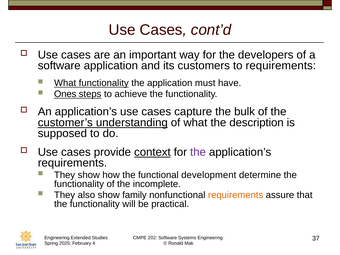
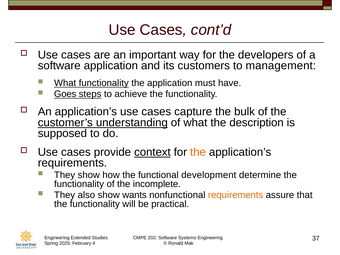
to requirements: requirements -> management
Ones: Ones -> Goes
the at (198, 152) colour: purple -> orange
family: family -> wants
